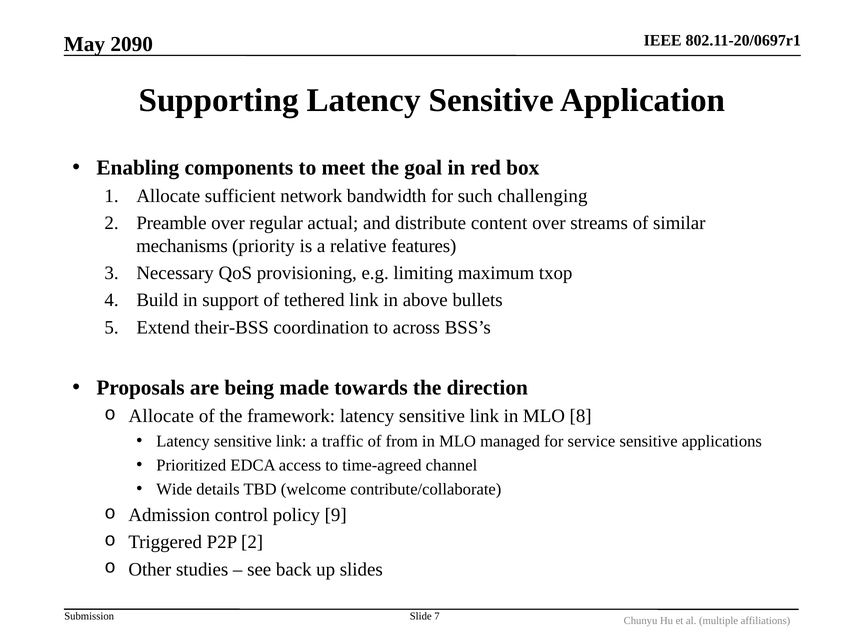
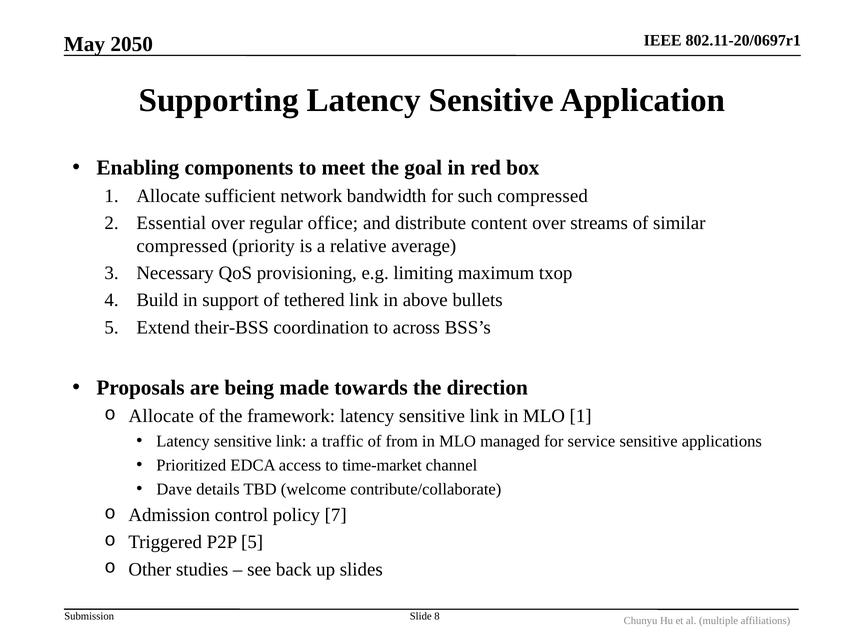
2090: 2090 -> 2050
such challenging: challenging -> compressed
Preamble: Preamble -> Essential
actual: actual -> office
mechanisms at (182, 246): mechanisms -> compressed
features: features -> average
MLO 8: 8 -> 1
time-agreed: time-agreed -> time-market
Wide: Wide -> Dave
9: 9 -> 7
P2P 2: 2 -> 5
7: 7 -> 8
